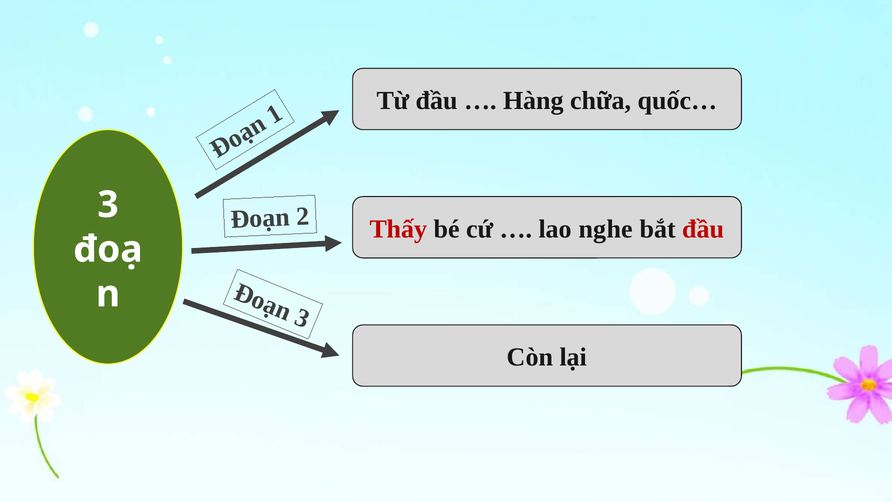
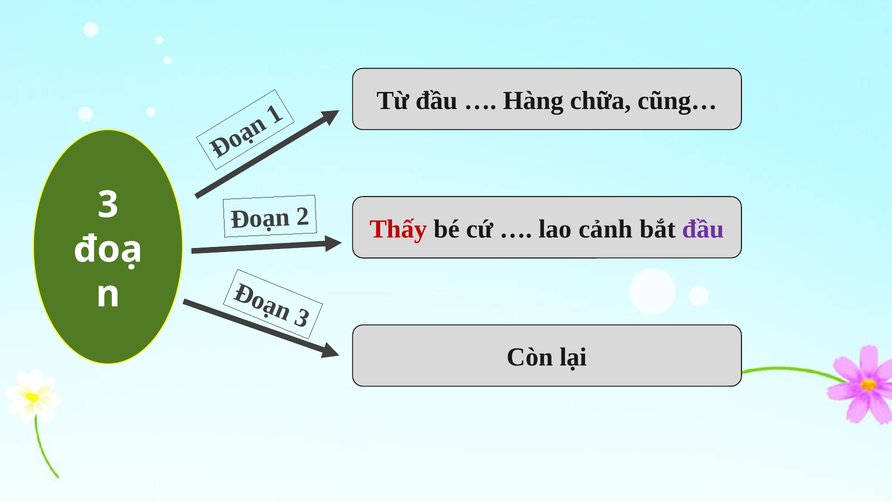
quốc…: quốc… -> cũng…
nghe: nghe -> cảnh
đầu at (703, 229) colour: red -> purple
